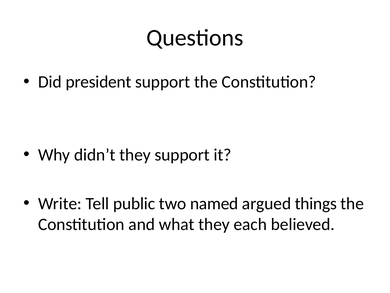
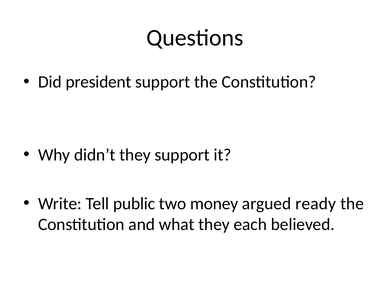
named: named -> money
things: things -> ready
